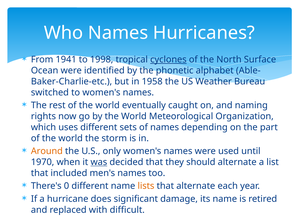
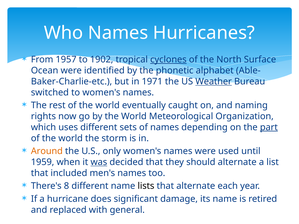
1941: 1941 -> 1957
1998: 1998 -> 1902
1958: 1958 -> 1971
Weather underline: none -> present
part underline: none -> present
1970: 1970 -> 1959
0: 0 -> 8
lists colour: orange -> black
difficult: difficult -> general
